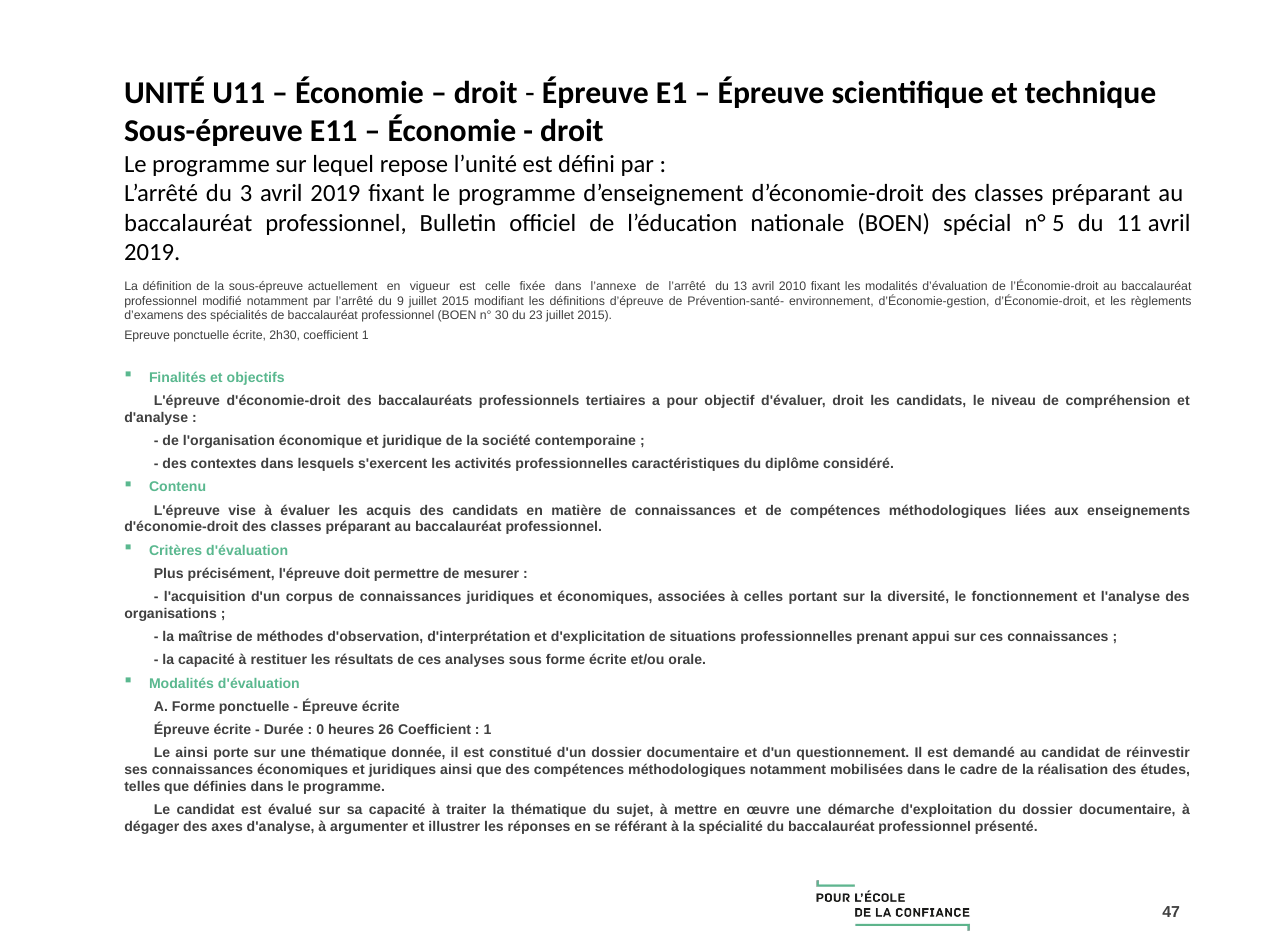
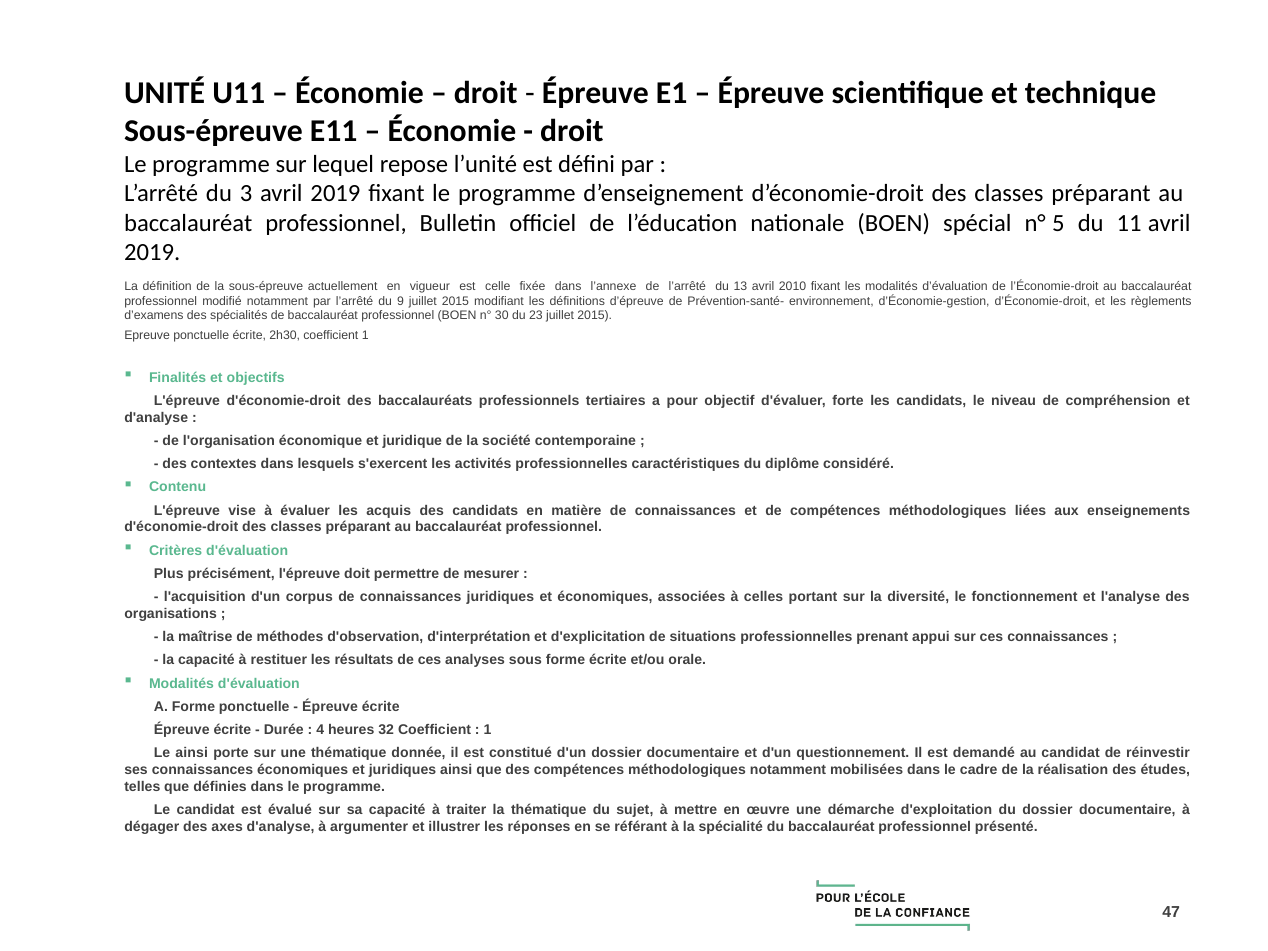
d'évaluer droit: droit -> forte
0: 0 -> 4
26: 26 -> 32
